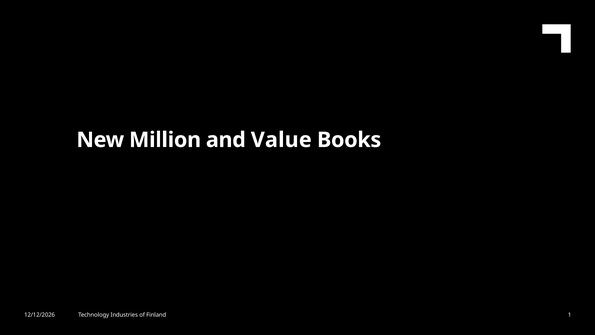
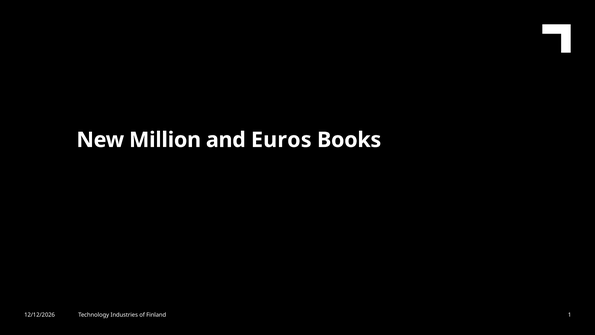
Value: Value -> Euros
